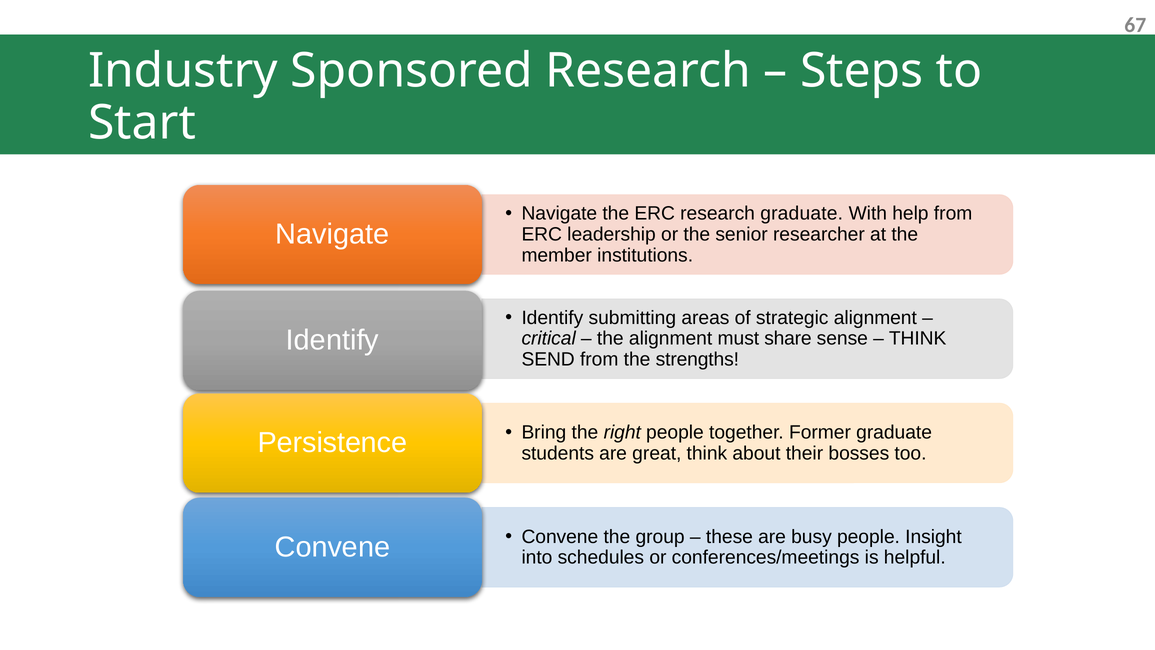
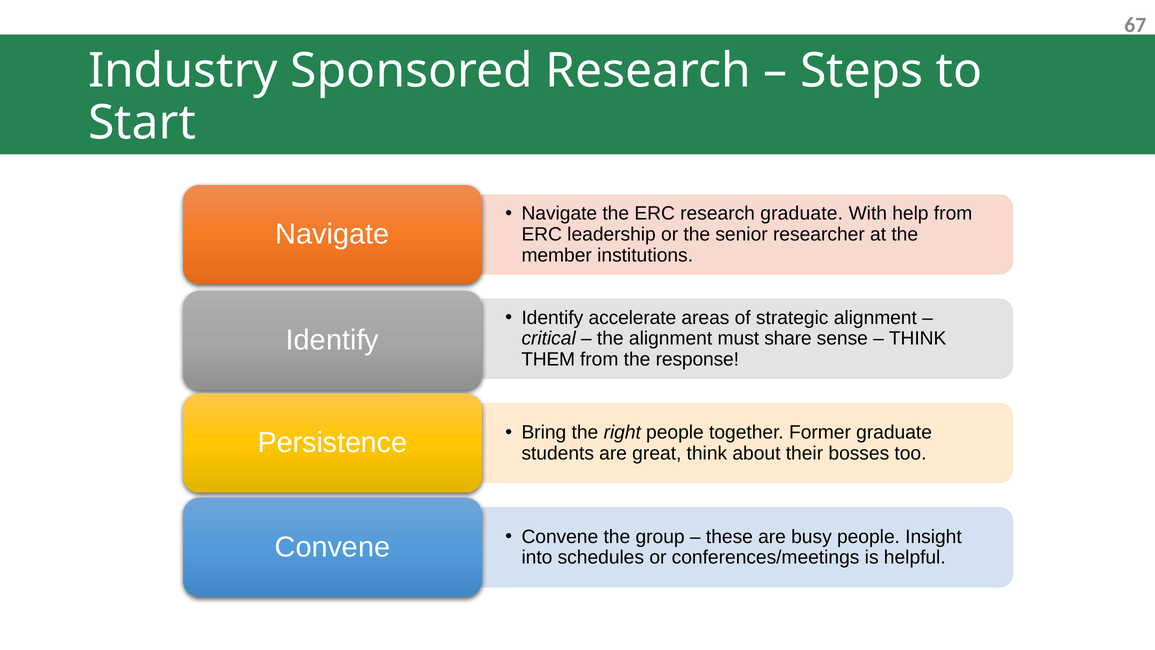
submitting: submitting -> accelerate
SEND: SEND -> THEM
strengths: strengths -> response
